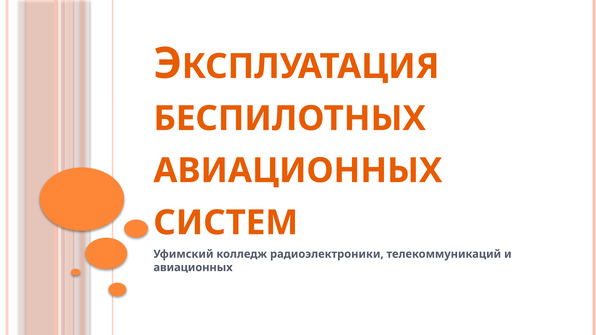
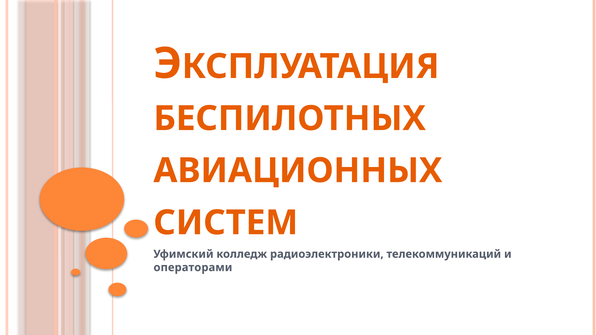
авиационных at (193, 268): авиационных -> операторами
